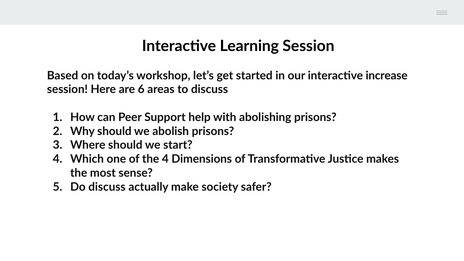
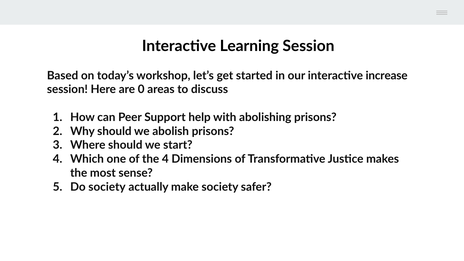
6: 6 -> 0
Do discuss: discuss -> society
